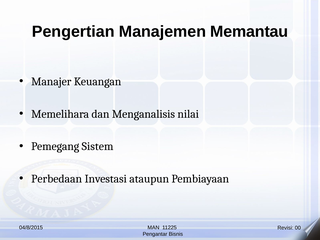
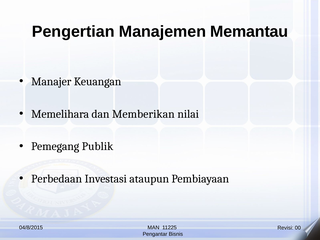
Menganalisis: Menganalisis -> Memberikan
Sistem: Sistem -> Publik
